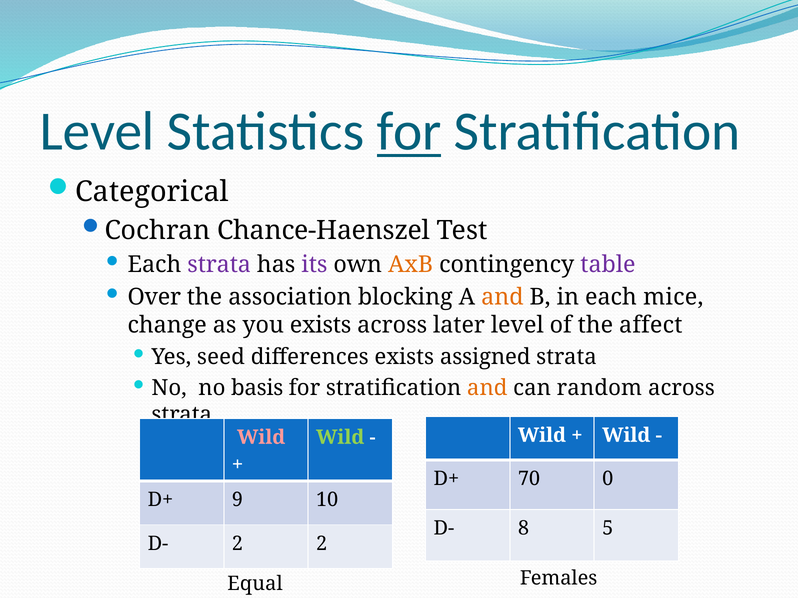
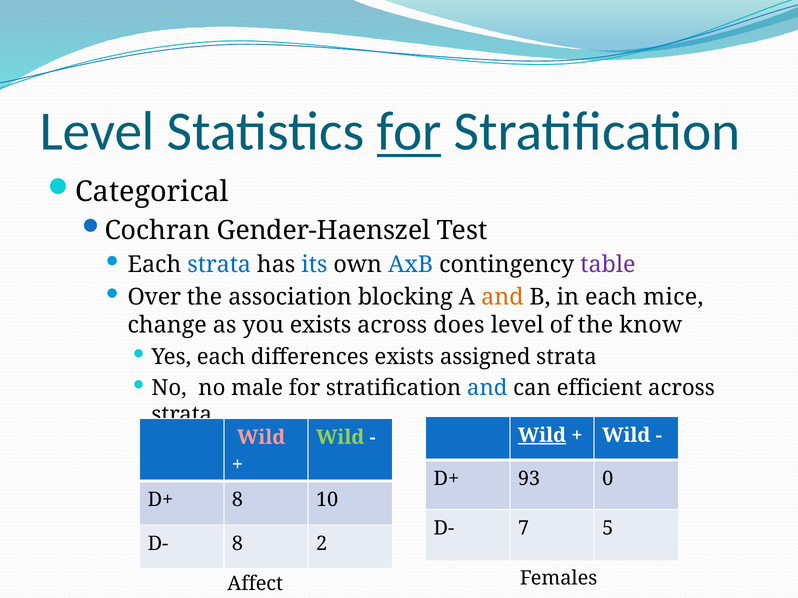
Chance-Haenszel: Chance-Haenszel -> Gender-Haenszel
strata at (219, 265) colour: purple -> blue
its colour: purple -> blue
AxB colour: orange -> blue
later: later -> does
affect: affect -> know
Yes seed: seed -> each
basis: basis -> male
and at (487, 388) colour: orange -> blue
random: random -> efficient
Wild at (542, 436) underline: none -> present
70: 70 -> 93
D+ 9: 9 -> 8
8: 8 -> 7
D- 2: 2 -> 8
Equal: Equal -> Affect
